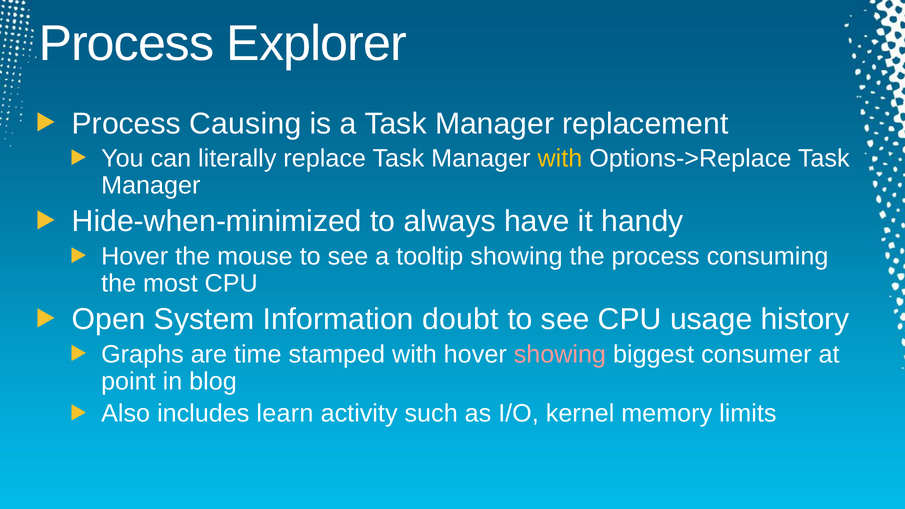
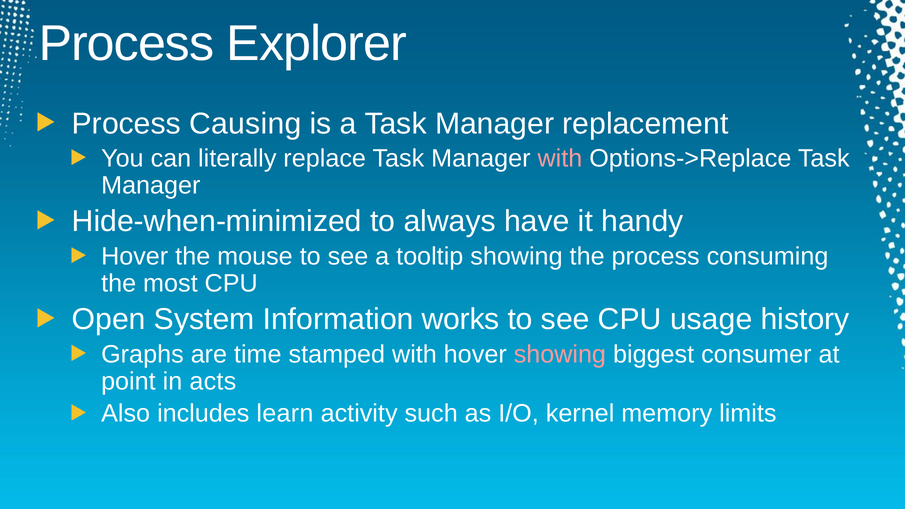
with at (560, 158) colour: yellow -> pink
doubt: doubt -> works
blog: blog -> acts
